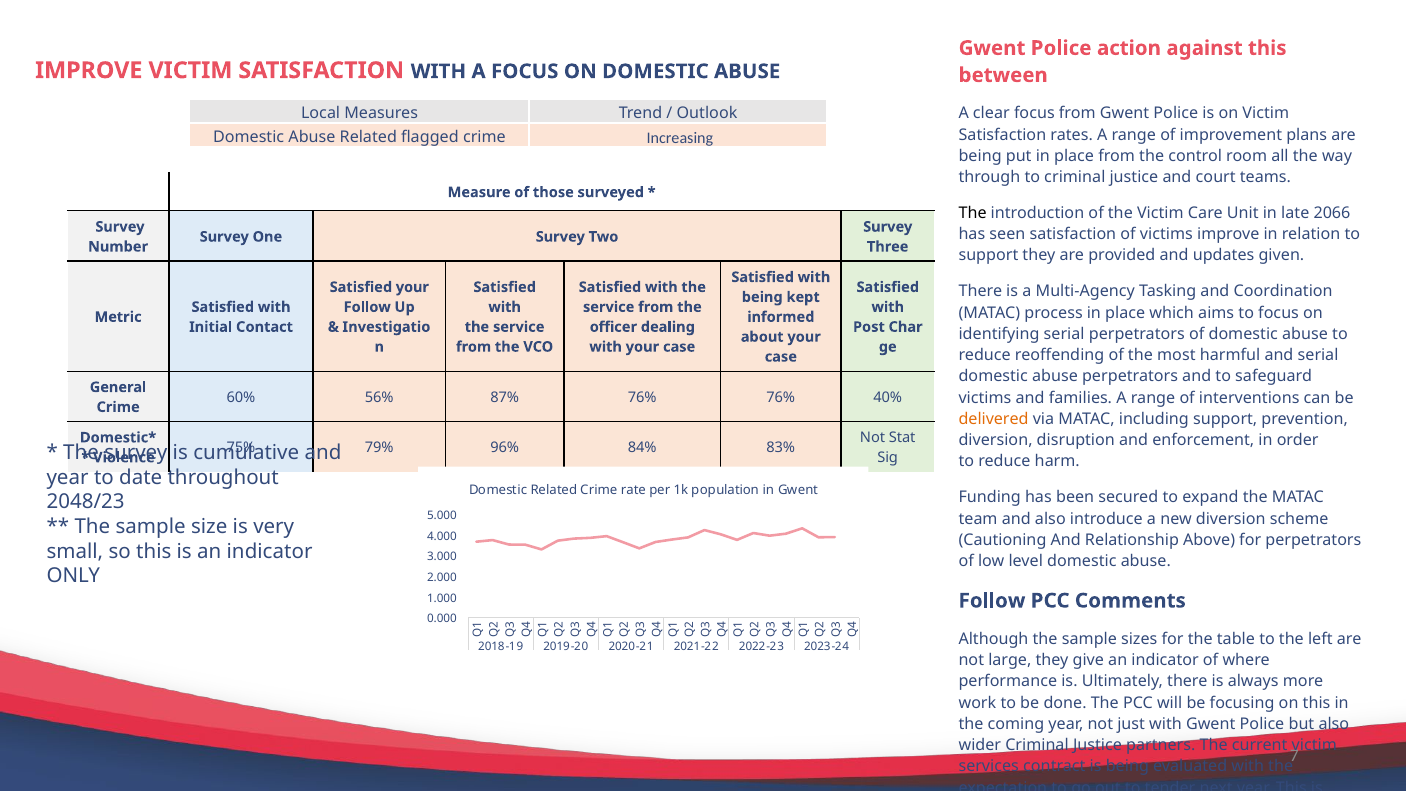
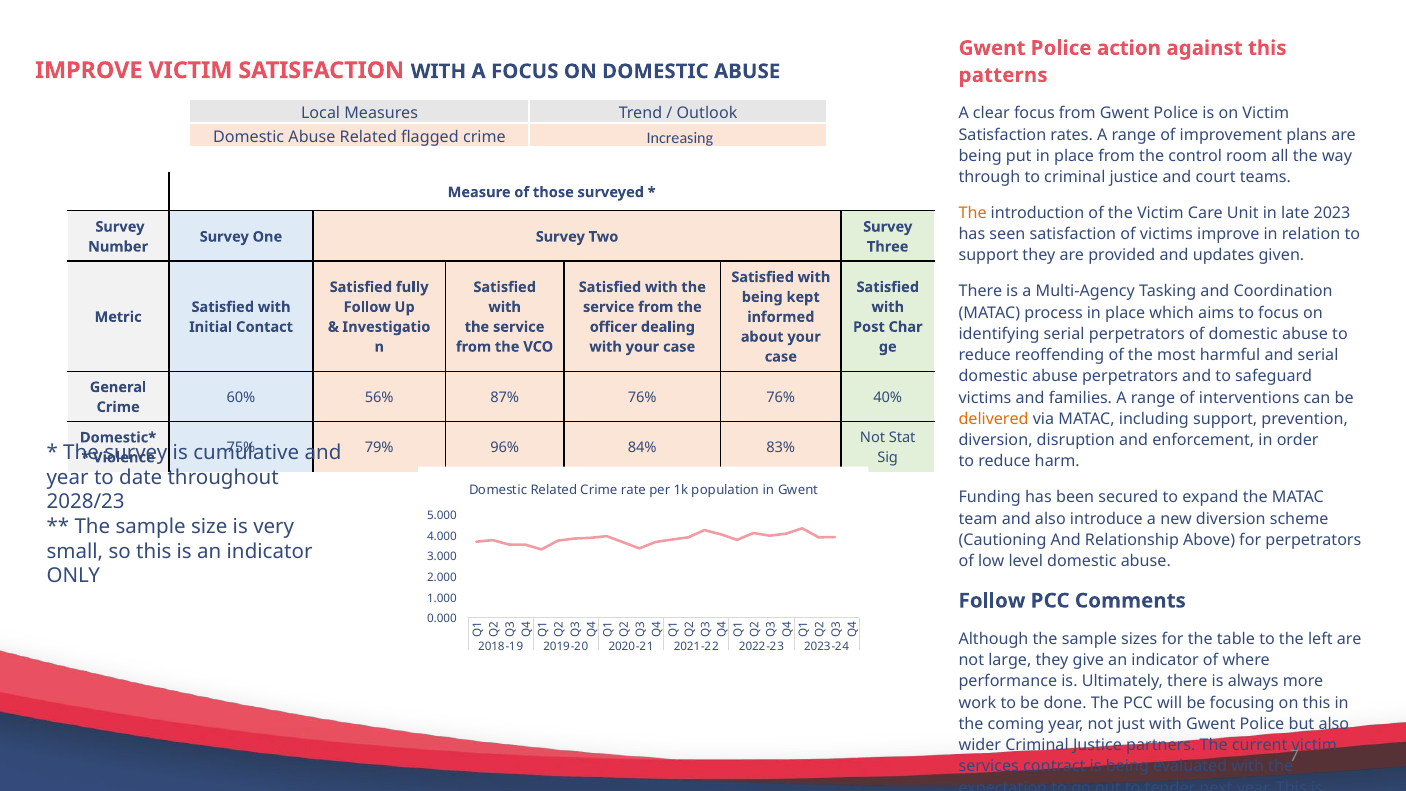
between: between -> patterns
The at (973, 213) colour: black -> orange
2066: 2066 -> 2023
Satisfied your: your -> fully
2048/23: 2048/23 -> 2028/23
